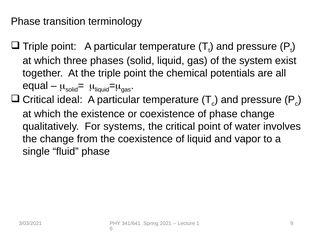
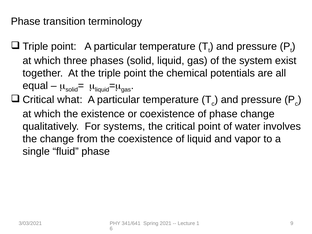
ideal: ideal -> what
